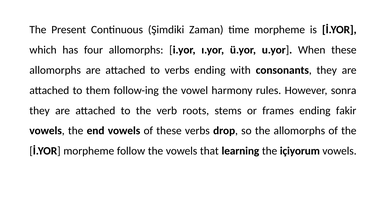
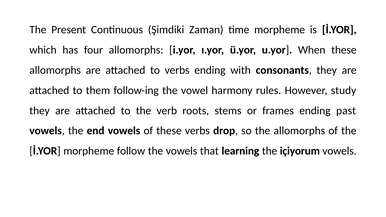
sonra: sonra -> study
fakir: fakir -> past
